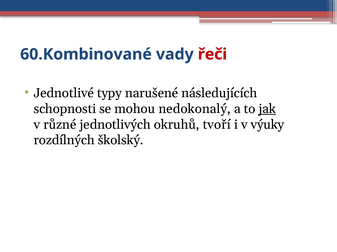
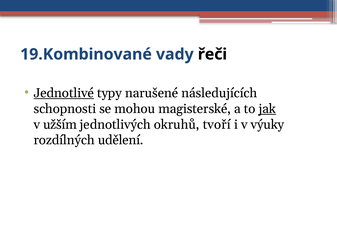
60.Kombinované: 60.Kombinované -> 19.Kombinované
řeči colour: red -> black
Jednotlivé underline: none -> present
nedokonalý: nedokonalý -> magisterské
různé: různé -> užším
školský: školský -> udělení
